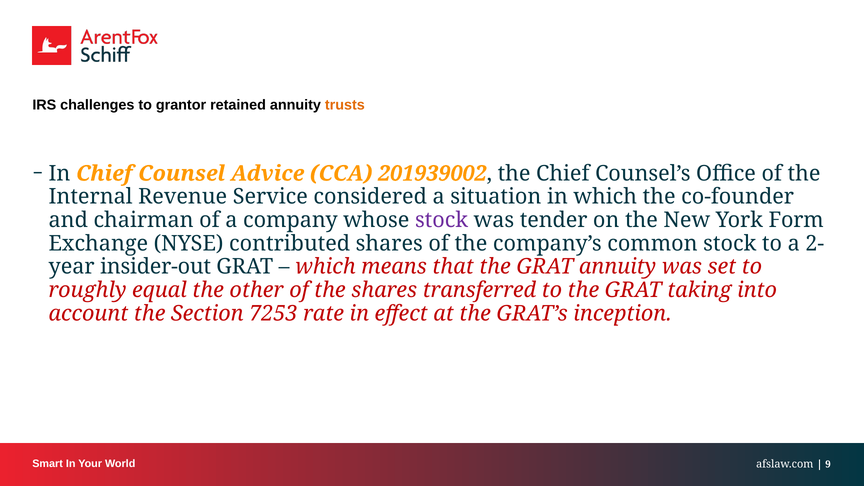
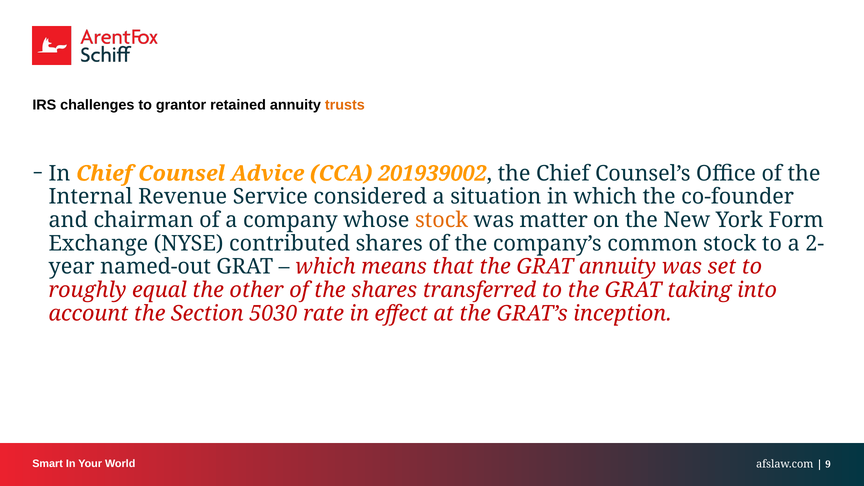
stock at (442, 220) colour: purple -> orange
tender: tender -> matter
insider-out: insider-out -> named-out
7253: 7253 -> 5030
